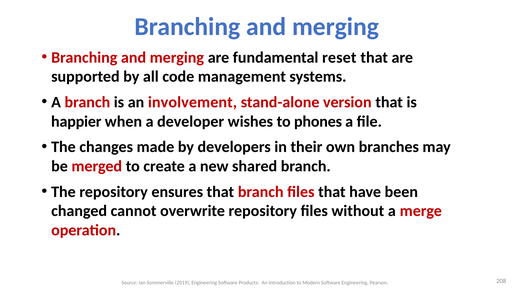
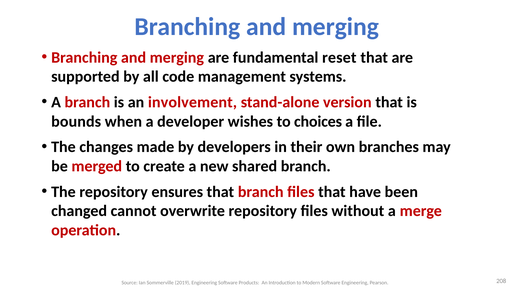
happier: happier -> bounds
phones: phones -> choices
